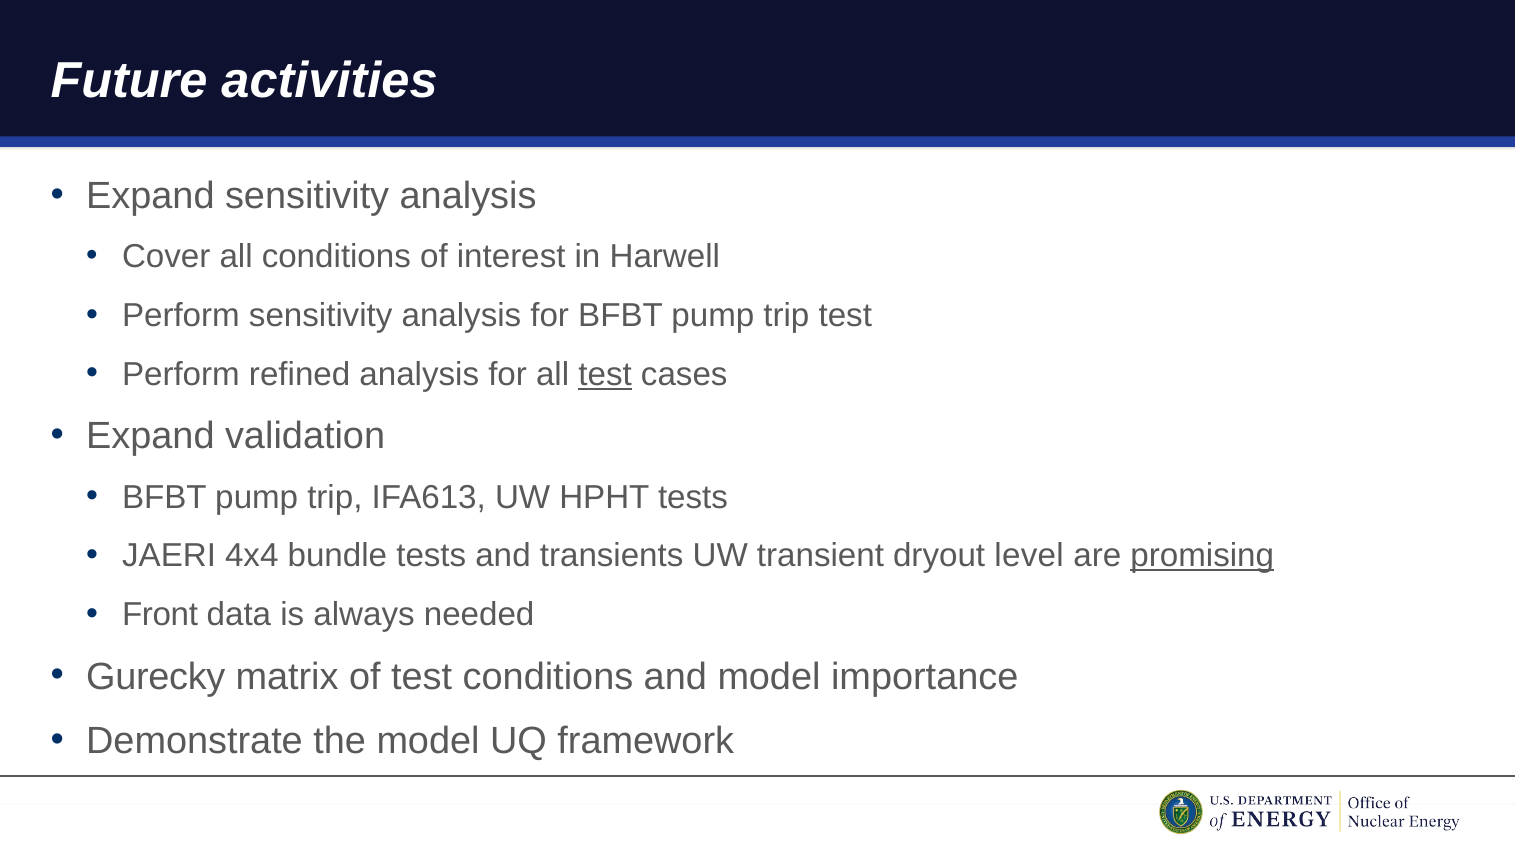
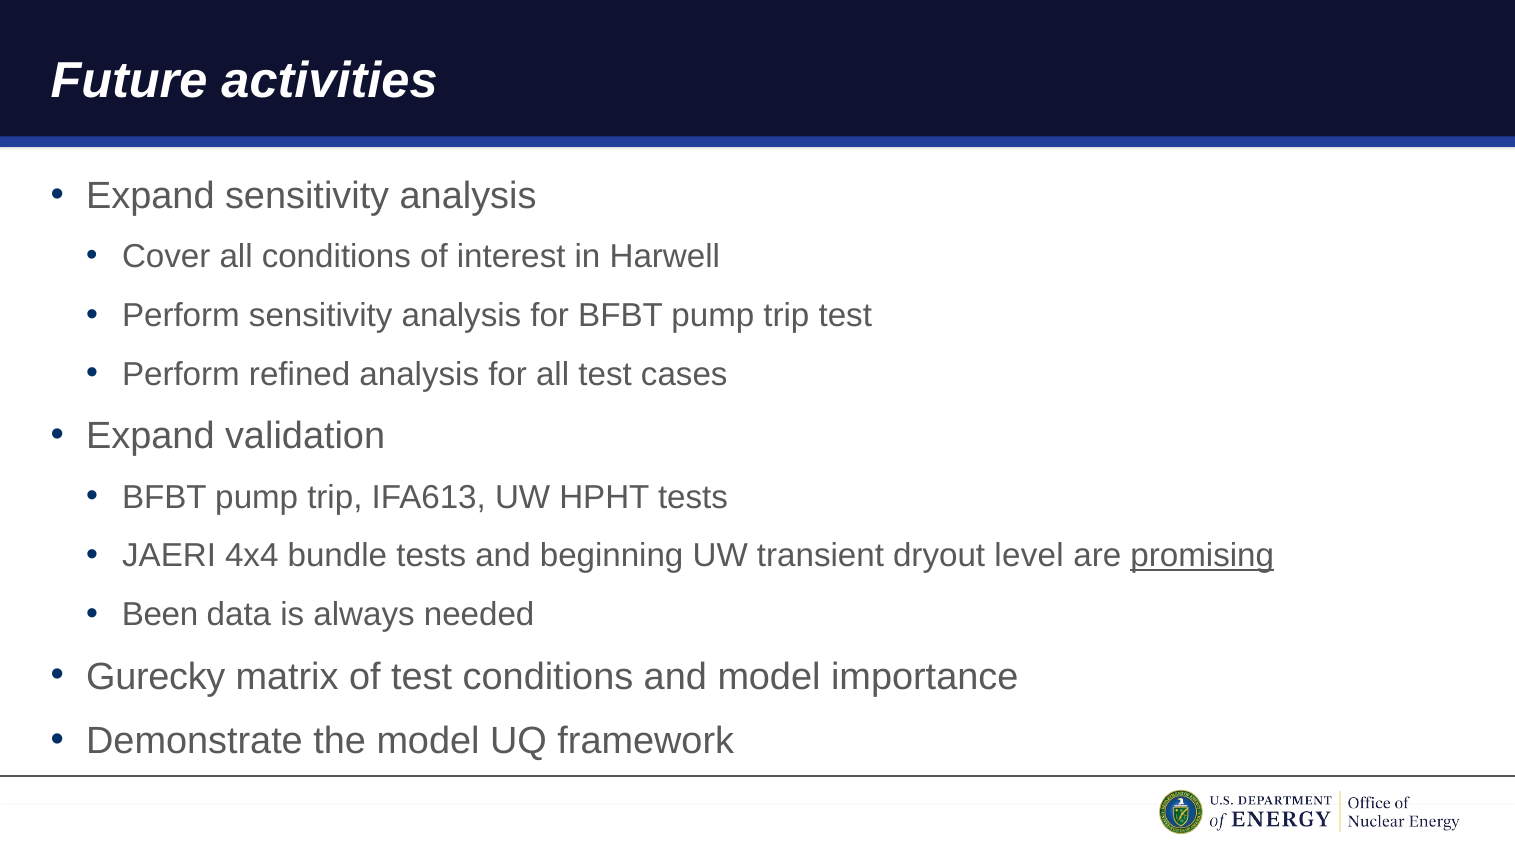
test at (605, 374) underline: present -> none
transients: transients -> beginning
Front: Front -> Been
